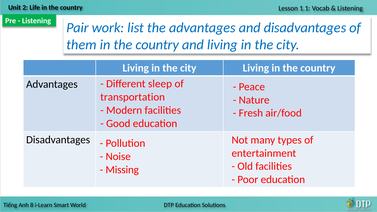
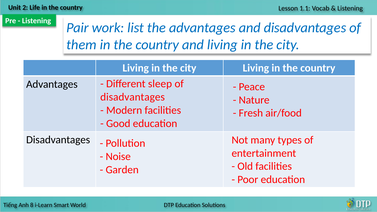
transportation at (133, 97): transportation -> disadvantages
Missing: Missing -> Garden
